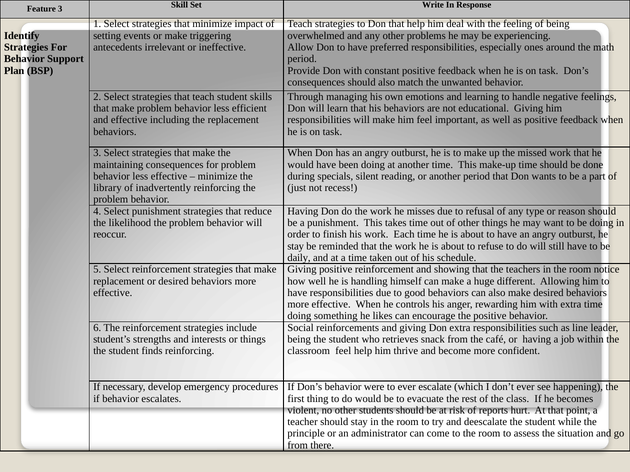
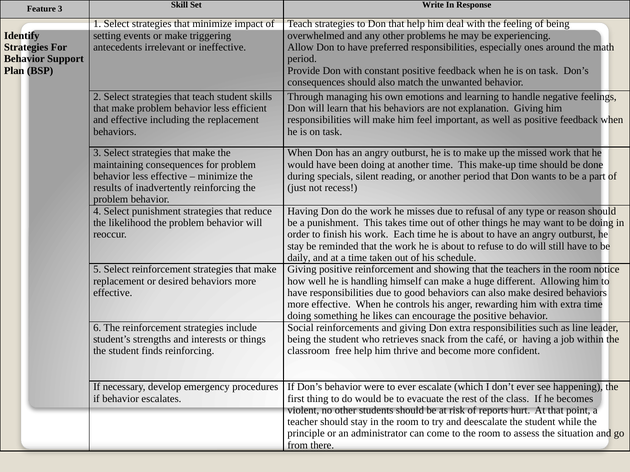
educational: educational -> explanation
library: library -> results
classroom feel: feel -> free
